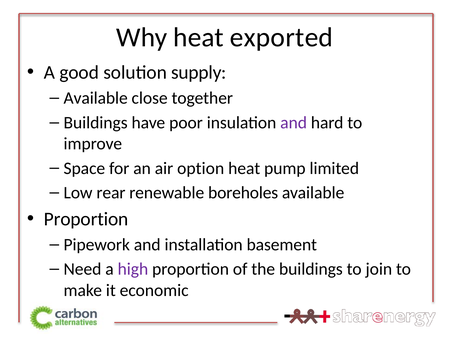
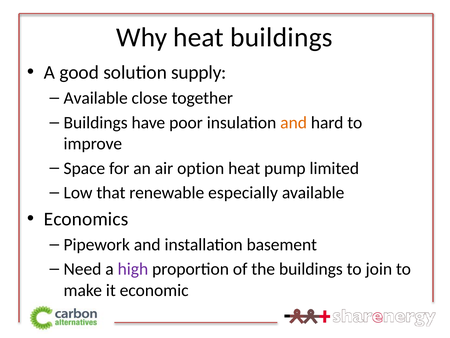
heat exported: exported -> buildings
and at (294, 122) colour: purple -> orange
rear: rear -> that
boreholes: boreholes -> especially
Proportion at (86, 219): Proportion -> Economics
